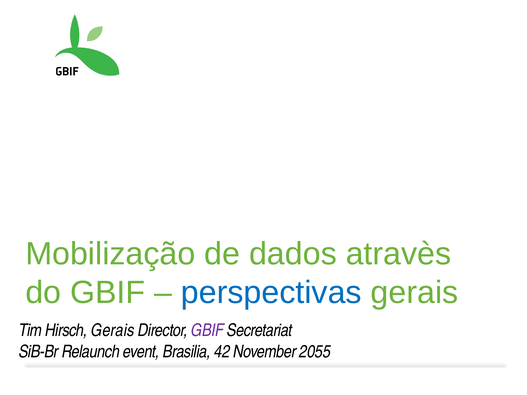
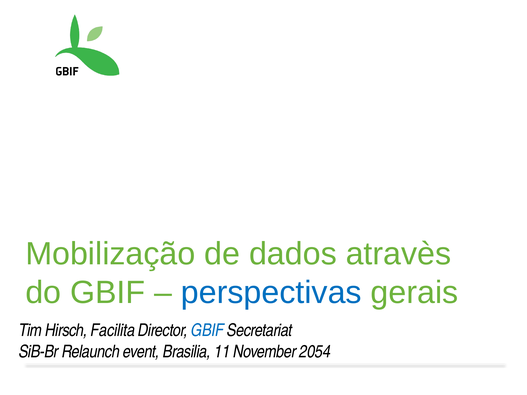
Hirsch Gerais: Gerais -> Facilita
GBIF at (208, 331) colour: purple -> blue
42: 42 -> 11
2055: 2055 -> 2054
